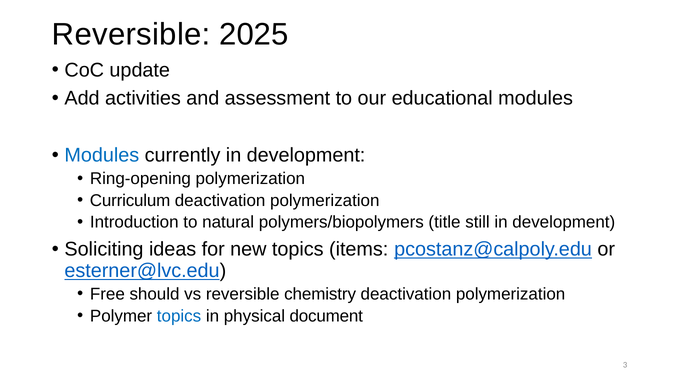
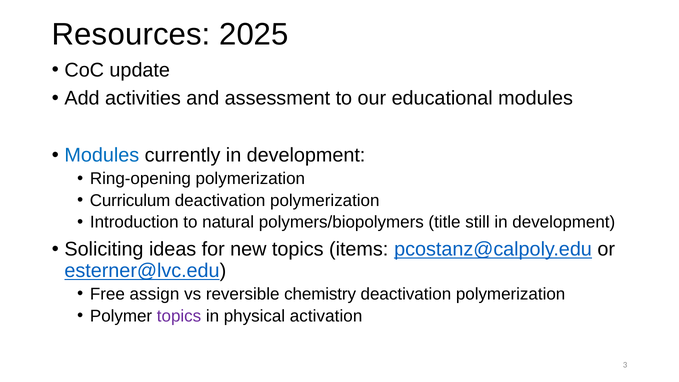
Reversible at (131, 35): Reversible -> Resources
should: should -> assign
topics at (179, 316) colour: blue -> purple
document: document -> activation
